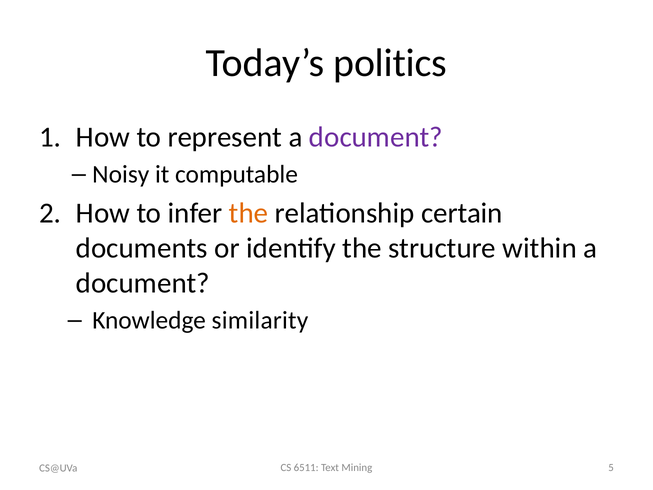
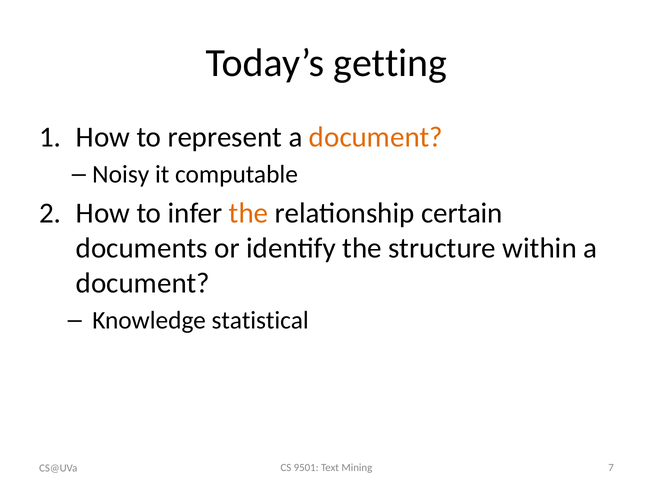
politics: politics -> getting
document at (376, 137) colour: purple -> orange
similarity: similarity -> statistical
6511: 6511 -> 9501
5: 5 -> 7
